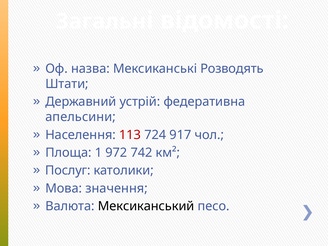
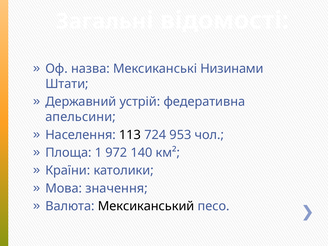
Розводять: Розводять -> Низинами
113 colour: red -> black
917: 917 -> 953
742: 742 -> 140
Послуг: Послуг -> Країни
